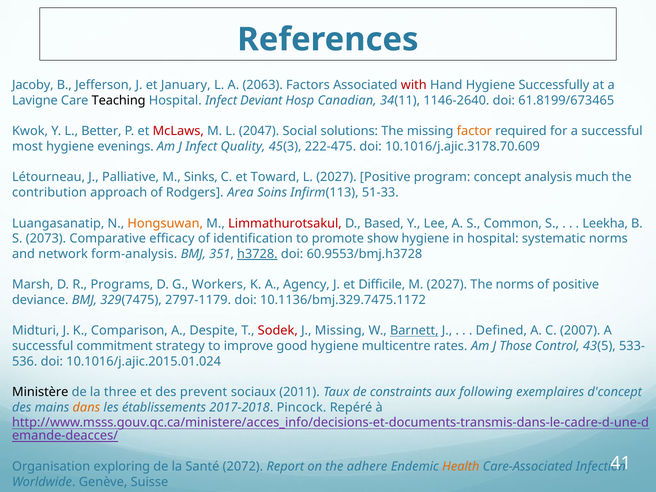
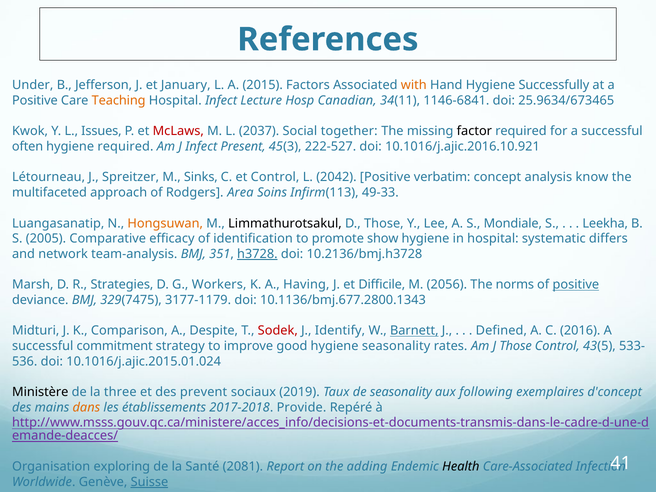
Jacoby: Jacoby -> Under
2063: 2063 -> 2015
with colour: red -> orange
Lavigne at (35, 101): Lavigne -> Positive
Teaching colour: black -> orange
Deviant: Deviant -> Lecture
1146-2640: 1146-2640 -> 1146-6841
61.8199/673465: 61.8199/673465 -> 25.9634/673465
Better: Better -> Issues
2047: 2047 -> 2037
solutions: solutions -> together
factor colour: orange -> black
most: most -> often
hygiene evenings: evenings -> required
Quality: Quality -> Present
222-475: 222-475 -> 222-527
10.1016/j.ajic.3178.70.609: 10.1016/j.ajic.3178.70.609 -> 10.1016/j.ajic.2016.10.921
Palliative: Palliative -> Spreitzer
et Toward: Toward -> Control
L 2027: 2027 -> 2042
program: program -> verbatim
much: much -> know
contribution: contribution -> multifaceted
51-33: 51-33 -> 49-33
Limmathurotsakul colour: red -> black
D Based: Based -> Those
Common: Common -> Mondiale
2073: 2073 -> 2005
systematic norms: norms -> differs
form-analysis: form-analysis -> team-analysis
60.9553/bmj.h3728: 60.9553/bmj.h3728 -> 10.2136/bmj.h3728
Programs: Programs -> Strategies
Agency: Agency -> Having
M 2027: 2027 -> 2056
positive at (576, 285) underline: none -> present
2797-1179: 2797-1179 -> 3177-1179
10.1136/bmj.329.7475.1172: 10.1136/bmj.329.7475.1172 -> 10.1136/bmj.677.2800.1343
J Missing: Missing -> Identify
2007: 2007 -> 2016
hygiene multicentre: multicentre -> seasonality
2011: 2011 -> 2019
de constraints: constraints -> seasonality
Pincock: Pincock -> Provide
2072: 2072 -> 2081
adhere: adhere -> adding
Health colour: orange -> black
Suisse underline: none -> present
